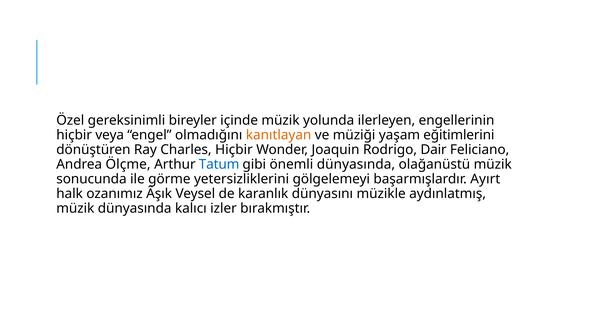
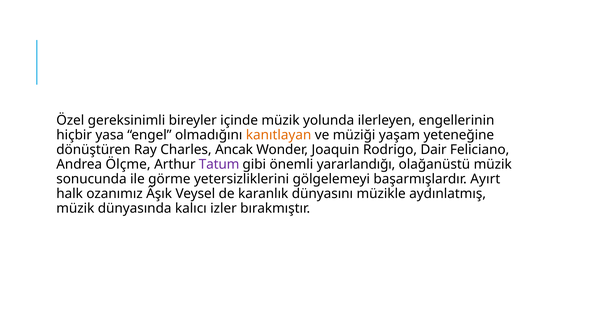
veya: veya -> yasa
eğitimlerini: eğitimlerini -> yeteneğine
Charles Hiçbir: Hiçbir -> Ancak
Tatum colour: blue -> purple
önemli dünyasında: dünyasında -> yararlandığı
